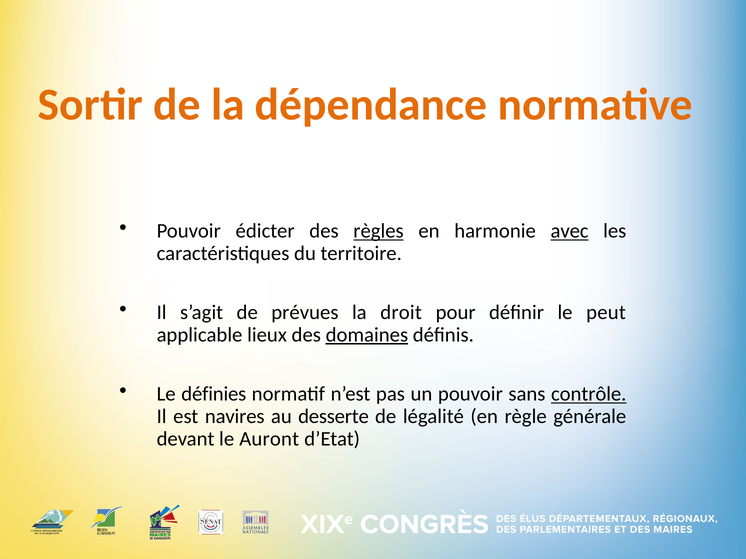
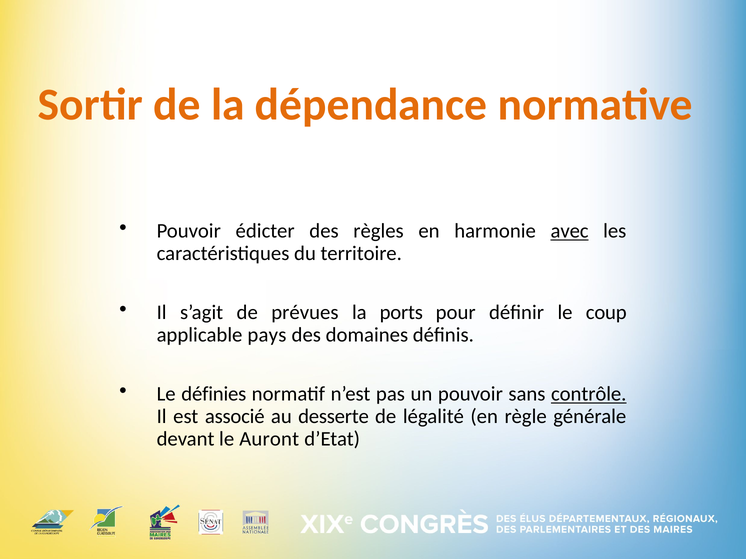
règles underline: present -> none
droit: droit -> ports
peut: peut -> coup
lieux: lieux -> pays
domaines underline: present -> none
navires: navires -> associé
